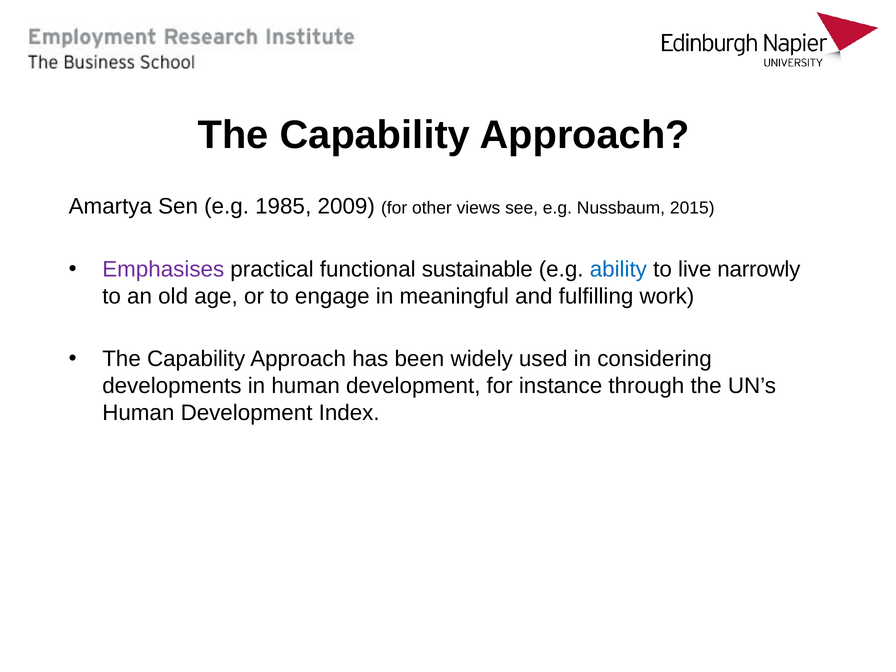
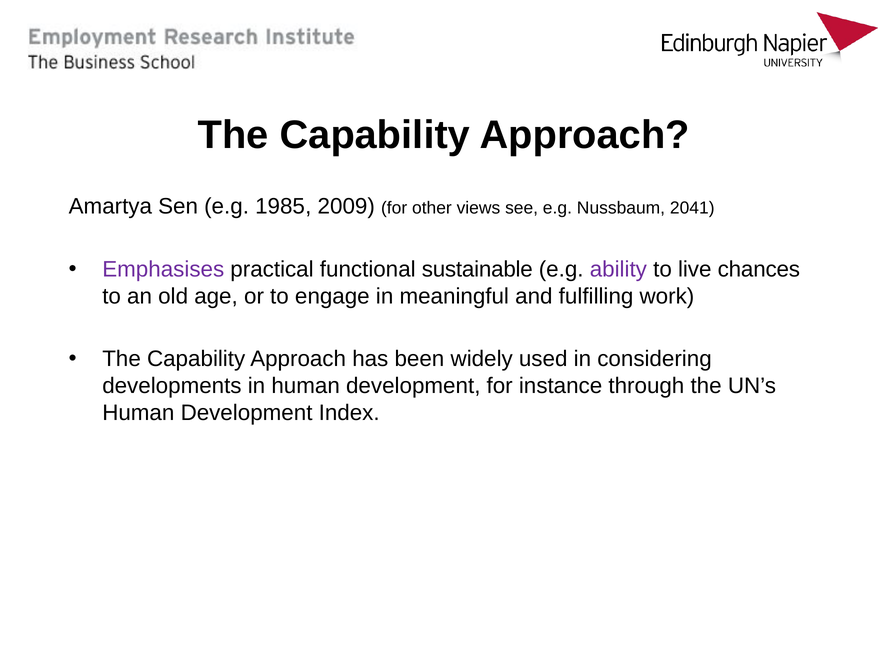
2015: 2015 -> 2041
ability colour: blue -> purple
narrowly: narrowly -> chances
